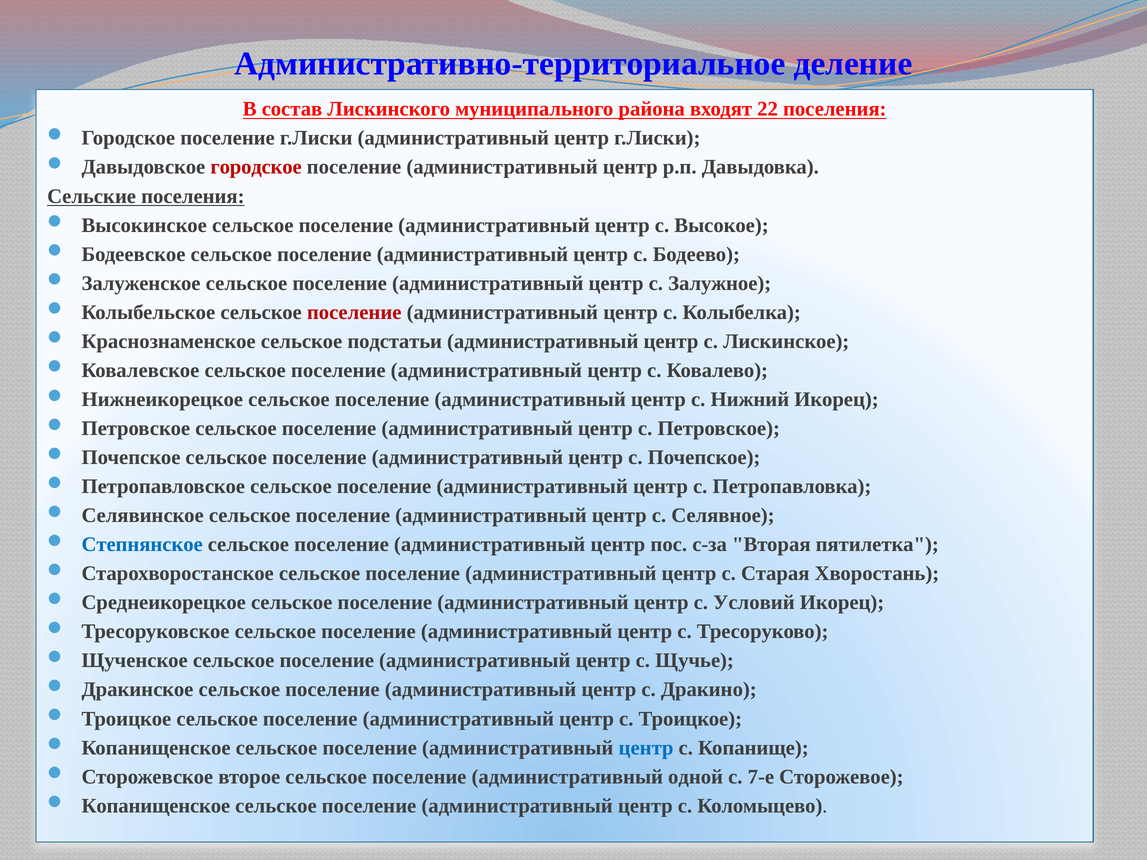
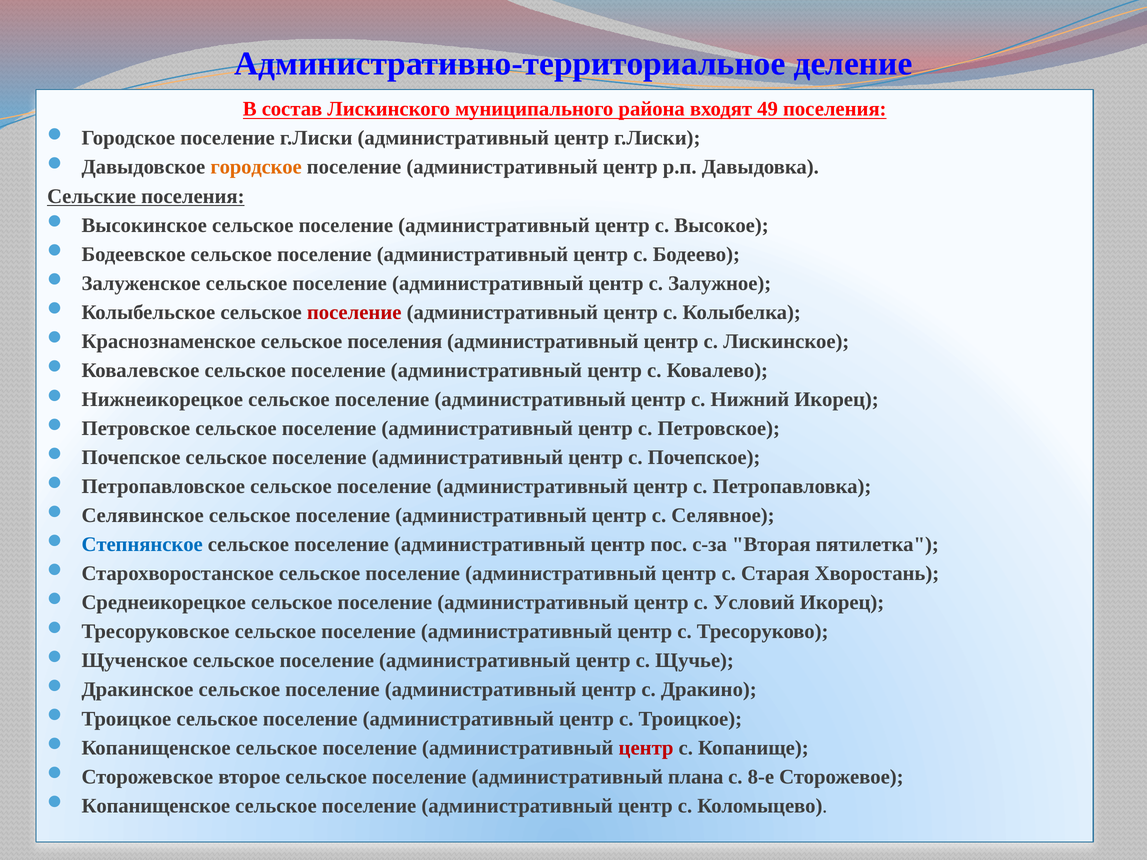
22: 22 -> 49
городское at (256, 167) colour: red -> orange
сельское подстатьи: подстатьи -> поселения
центр at (646, 748) colour: blue -> red
одной: одной -> плана
7-е: 7-е -> 8-е
